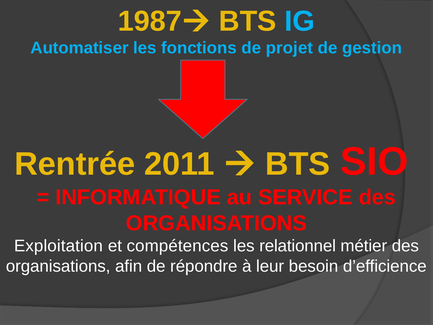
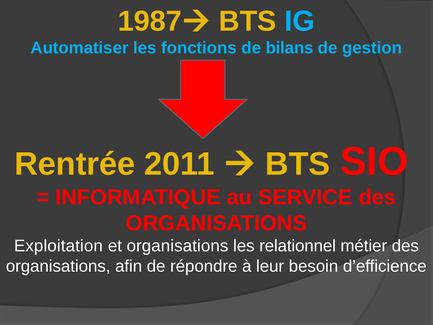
projet: projet -> bilans
et compétences: compétences -> organisations
